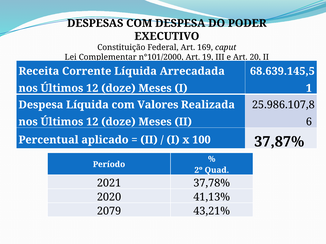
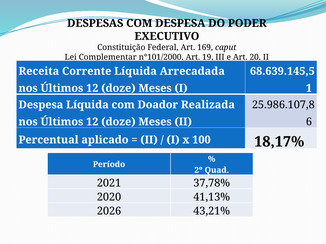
Valores: Valores -> Doador
37,87%: 37,87% -> 18,17%
2079: 2079 -> 2026
